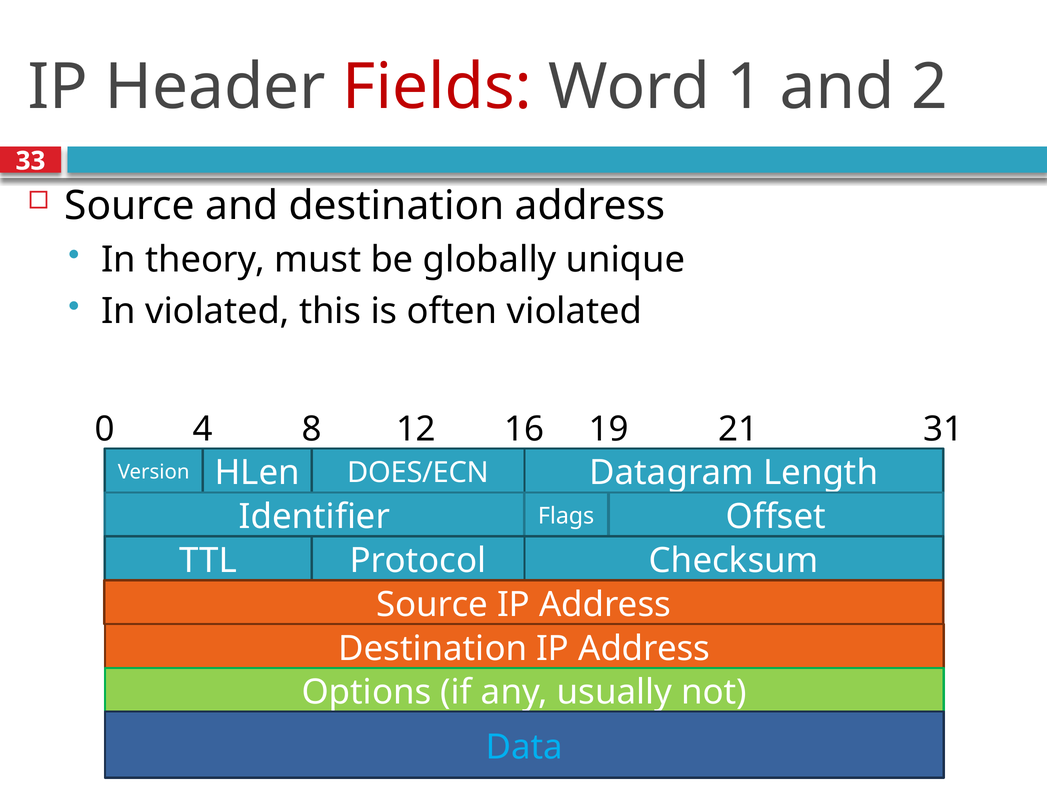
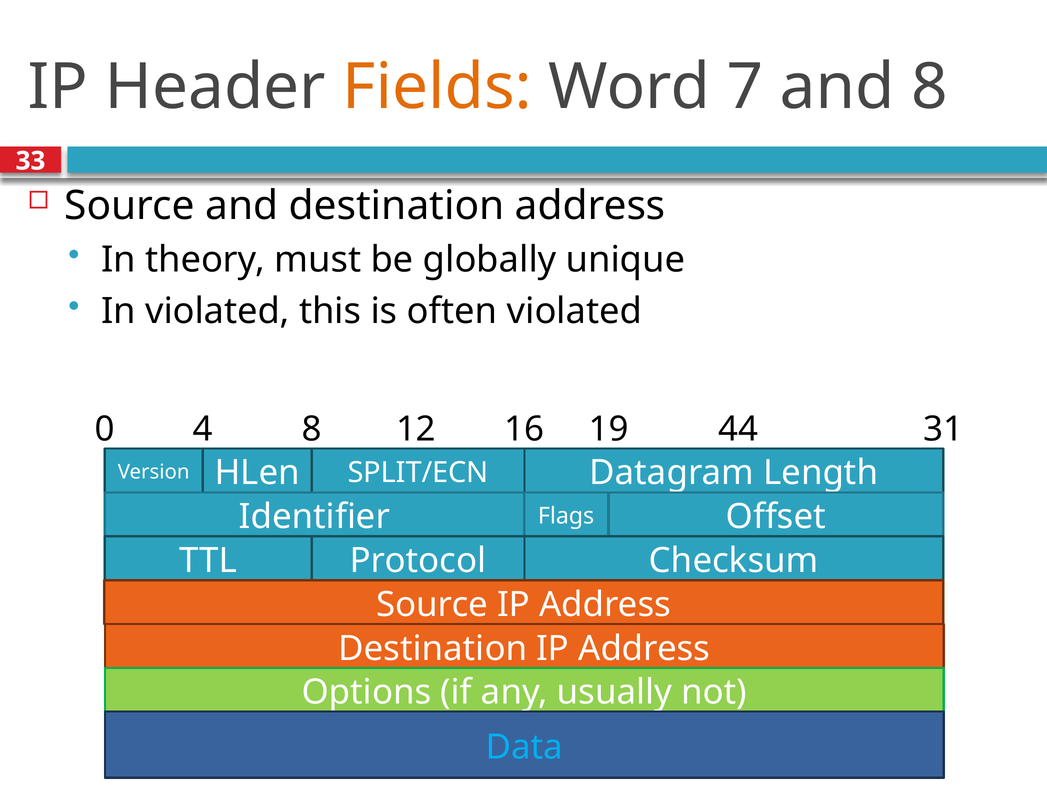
Fields colour: red -> orange
1: 1 -> 7
and 2: 2 -> 8
21: 21 -> 44
DOES/ECN: DOES/ECN -> SPLIT/ECN
